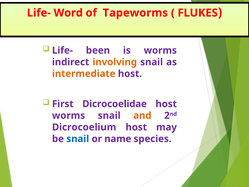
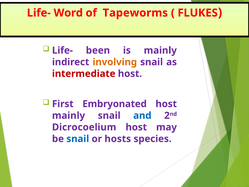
is worms: worms -> mainly
intermediate colour: orange -> red
Dicrocoelidae: Dicrocoelidae -> Embryonated
worms at (69, 115): worms -> mainly
and colour: orange -> blue
name: name -> hosts
